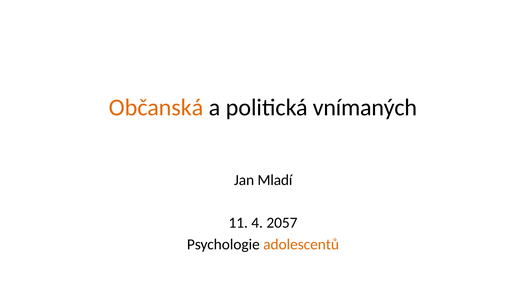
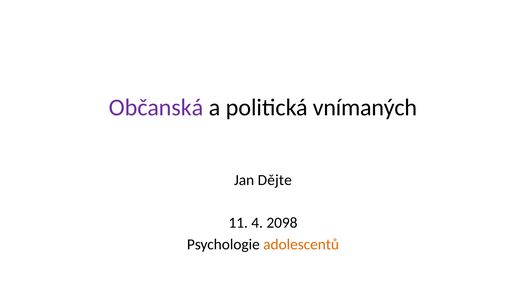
Občanská colour: orange -> purple
Mladí: Mladí -> Dějte
2057: 2057 -> 2098
